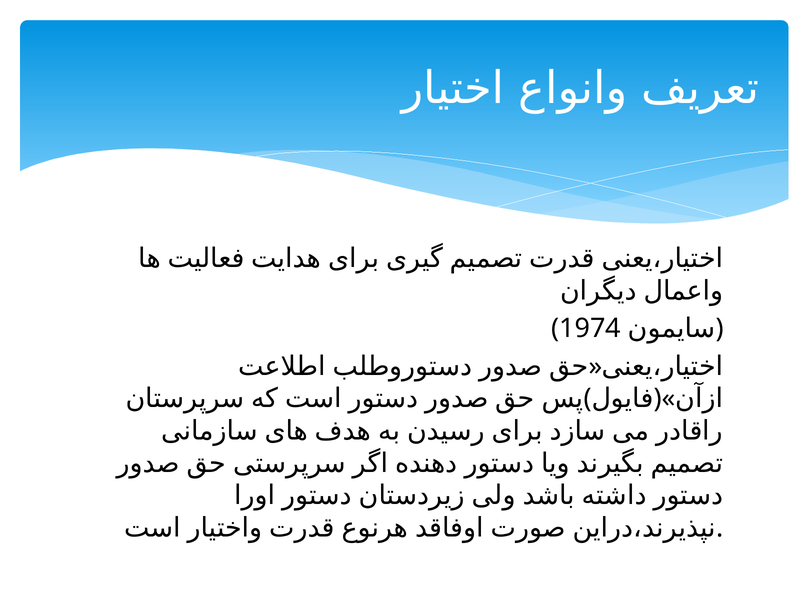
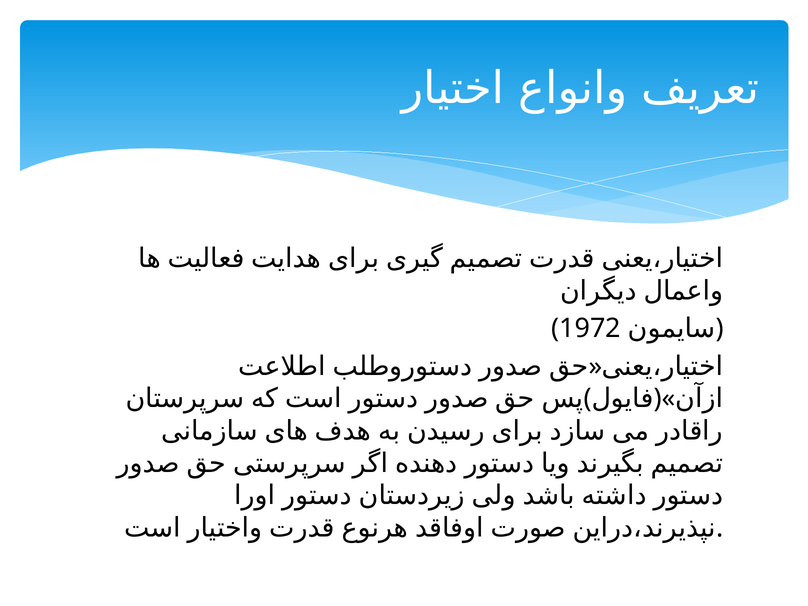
1974: 1974 -> 1972
